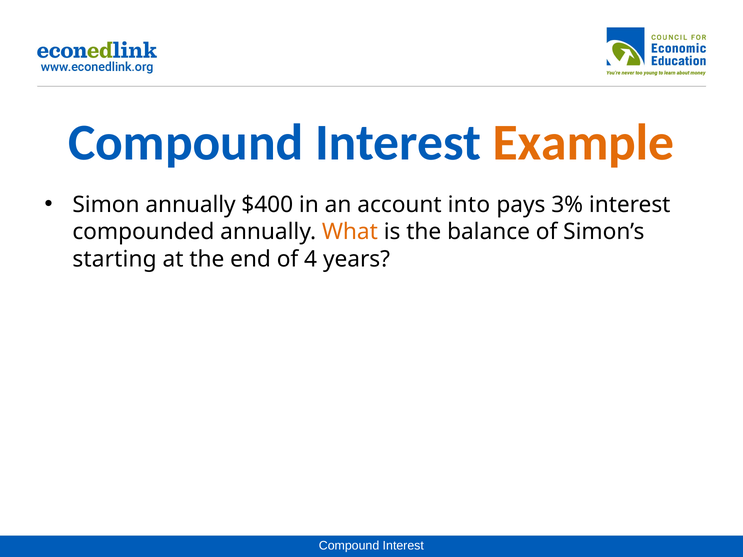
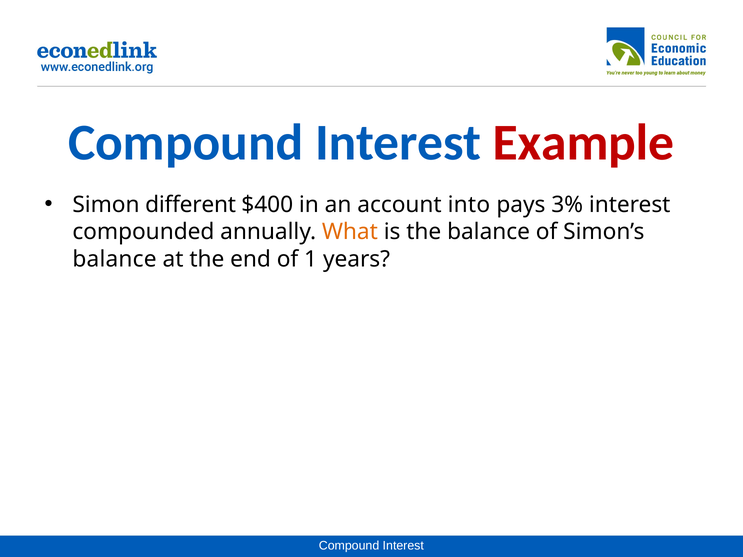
Example colour: orange -> red
Simon annually: annually -> different
starting at (115, 259): starting -> balance
4: 4 -> 1
